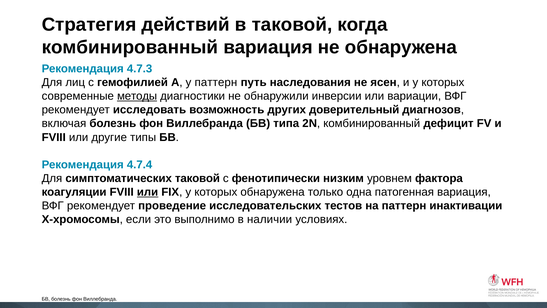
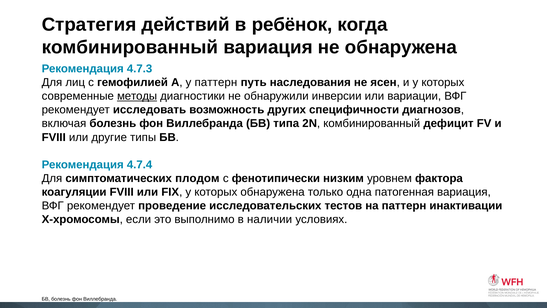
в таковой: таковой -> ребёнок
доверительный: доверительный -> специфичности
симптоматических таковой: таковой -> плодом
или at (148, 192) underline: present -> none
